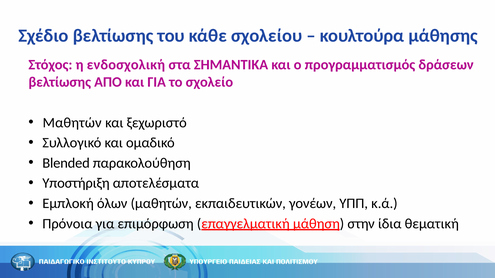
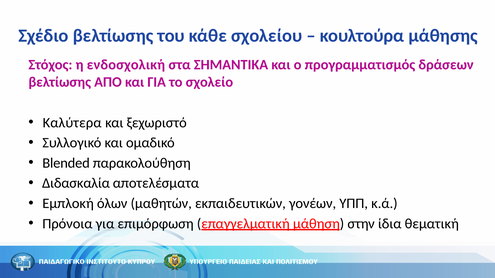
Μαθητών at (72, 123): Μαθητών -> Καλύτερα
Υποστήριξη: Υποστήριξη -> Διδασκαλία
